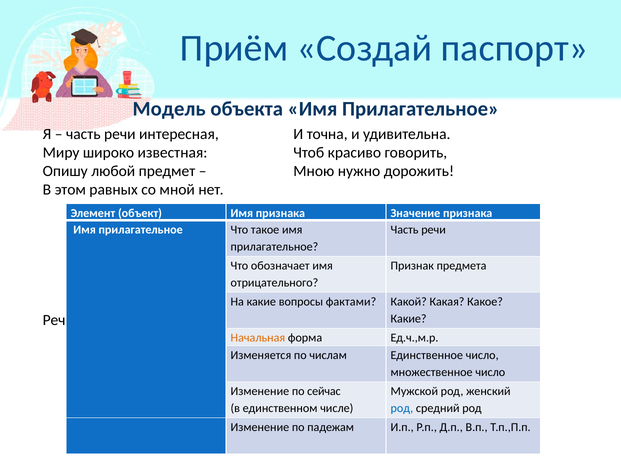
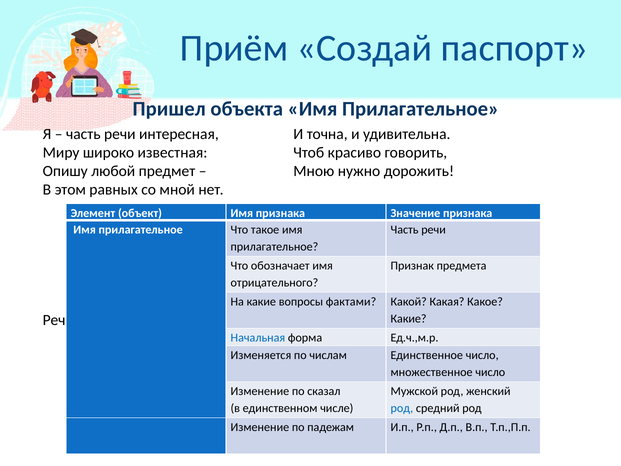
Модель: Модель -> Пришел
Начальная colour: orange -> blue
сейчас: сейчас -> сказал
